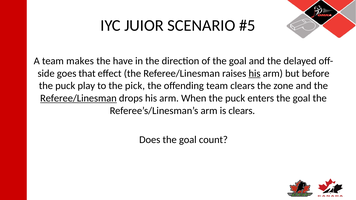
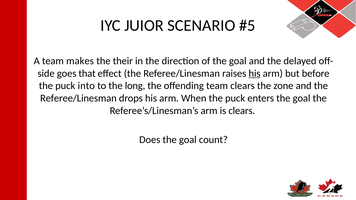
have: have -> their
play: play -> into
pick: pick -> long
Referee/Linesman at (78, 98) underline: present -> none
